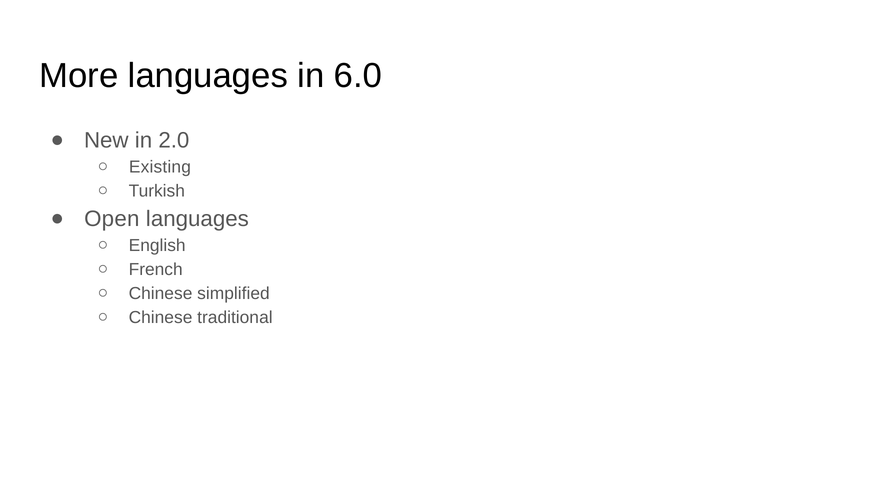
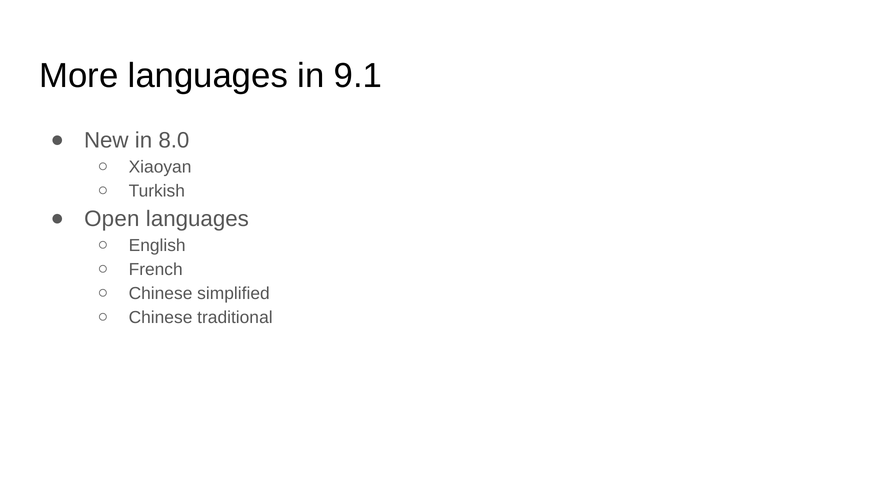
6.0: 6.0 -> 9.1
2.0: 2.0 -> 8.0
Existing: Existing -> Xiaoyan
